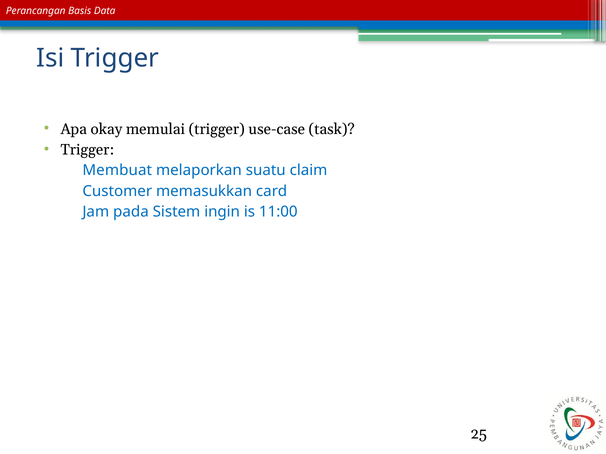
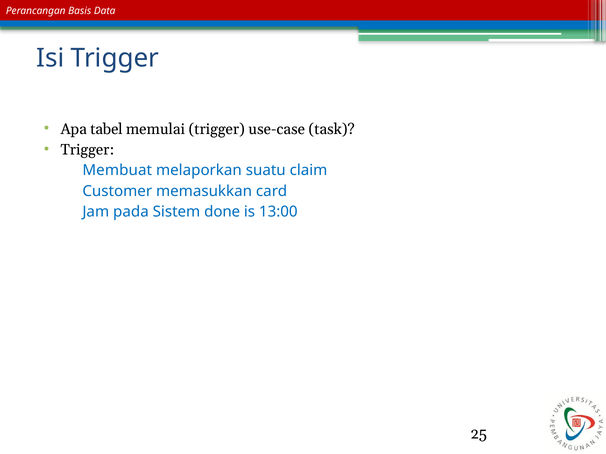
okay: okay -> tabel
ingin: ingin -> done
11:00: 11:00 -> 13:00
